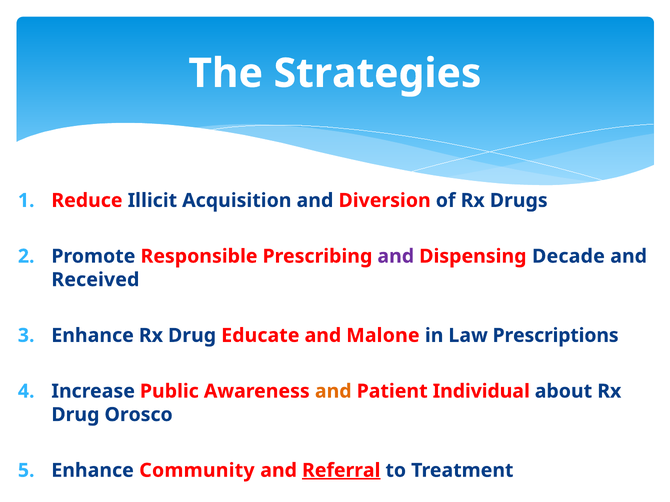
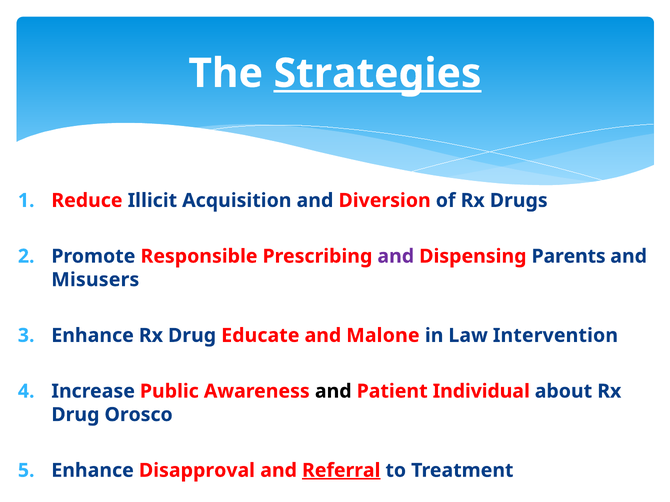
Strategies underline: none -> present
Decade: Decade -> Parents
Received: Received -> Misusers
Prescriptions: Prescriptions -> Intervention
and at (333, 392) colour: orange -> black
Community: Community -> Disapproval
